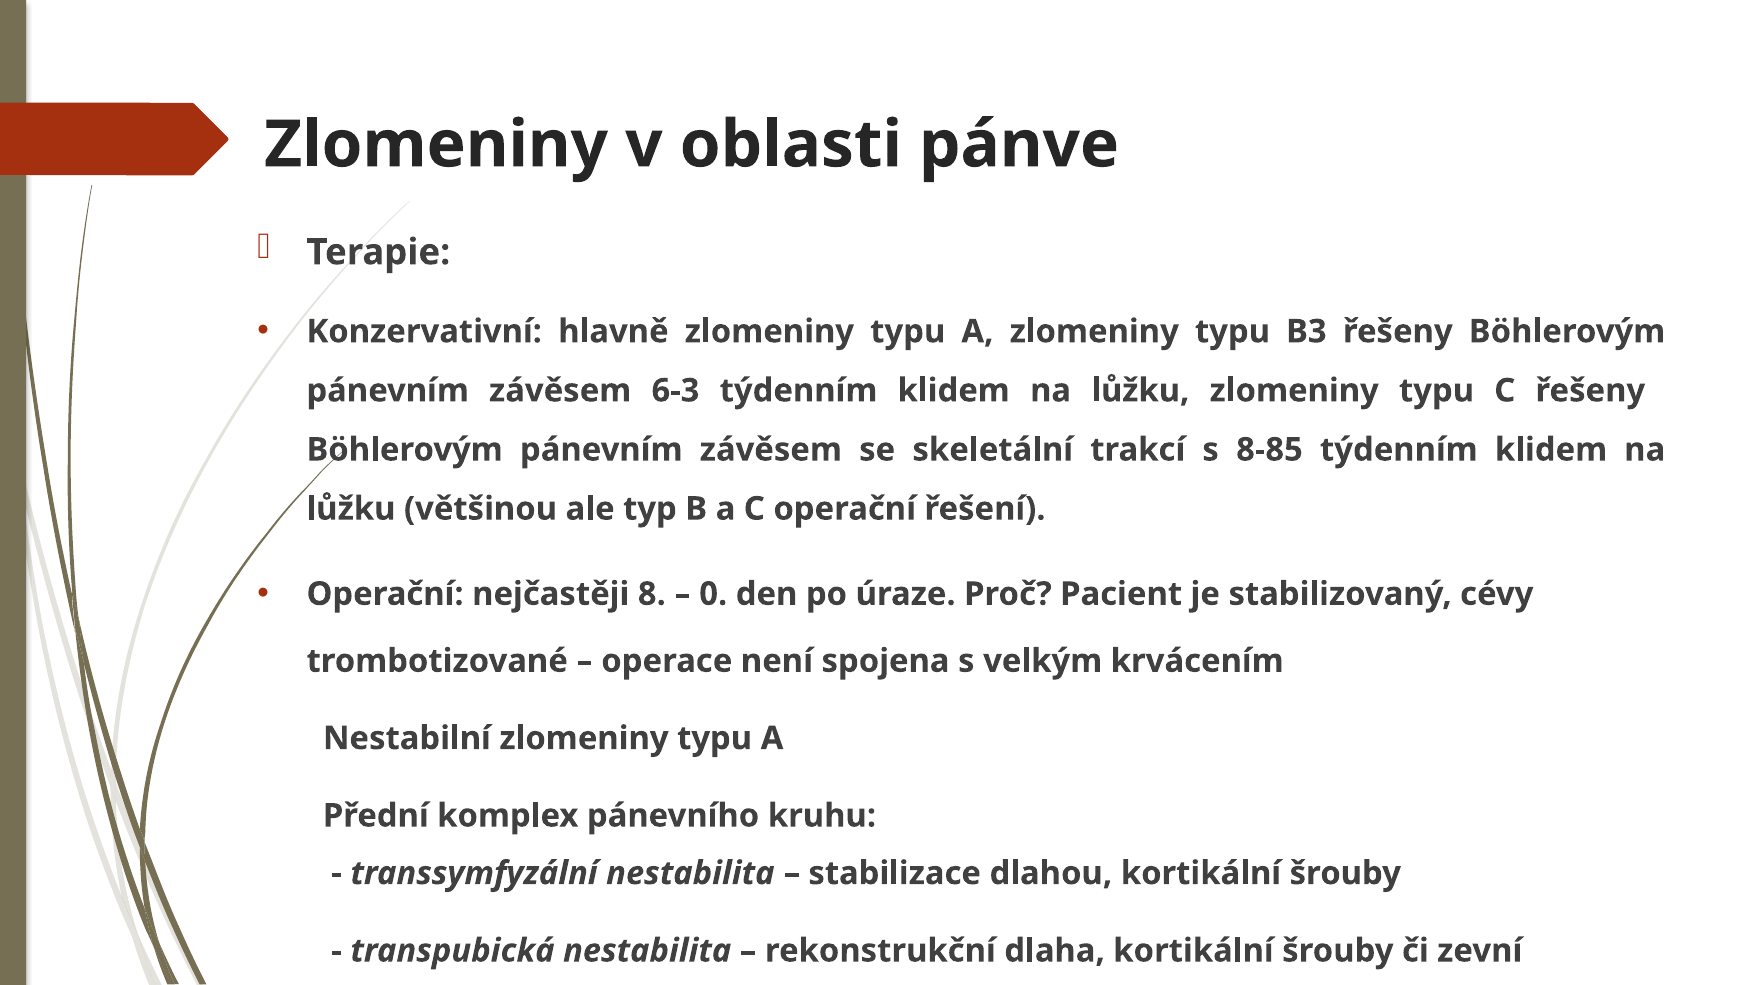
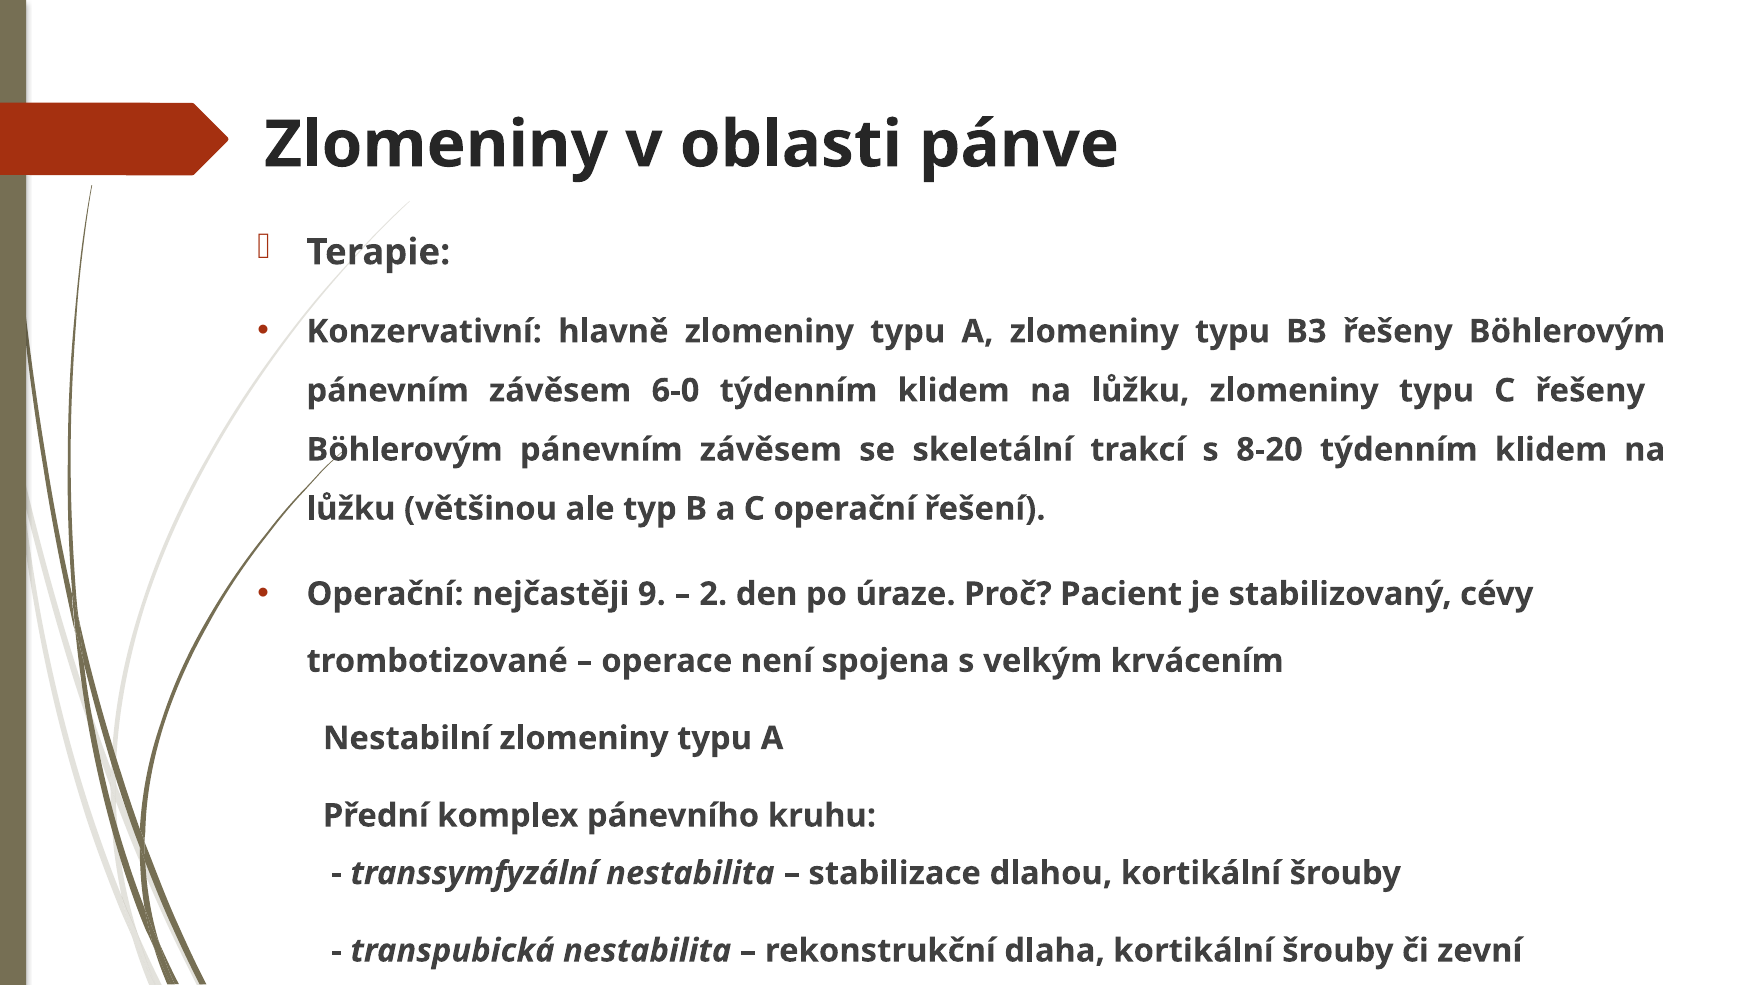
6-3: 6-3 -> 6-0
8-85: 8-85 -> 8-20
8: 8 -> 9
0: 0 -> 2
